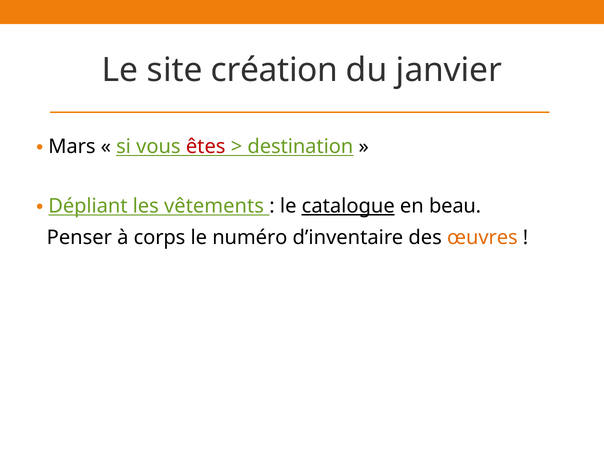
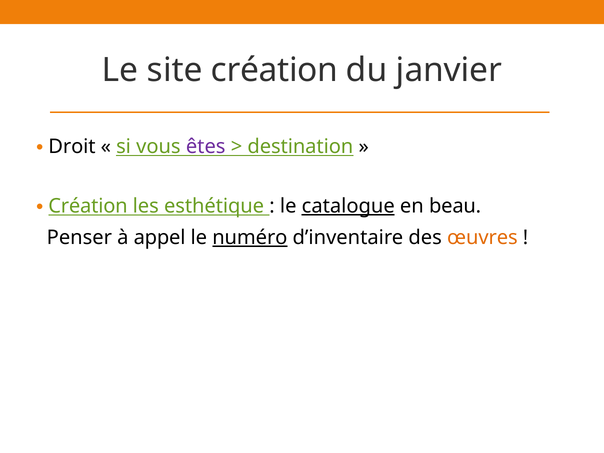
Mars: Mars -> Droit
êtes colour: red -> purple
Dépliant at (88, 206): Dépliant -> Création
vêtements: vêtements -> esthétique
corps: corps -> appel
numéro underline: none -> present
